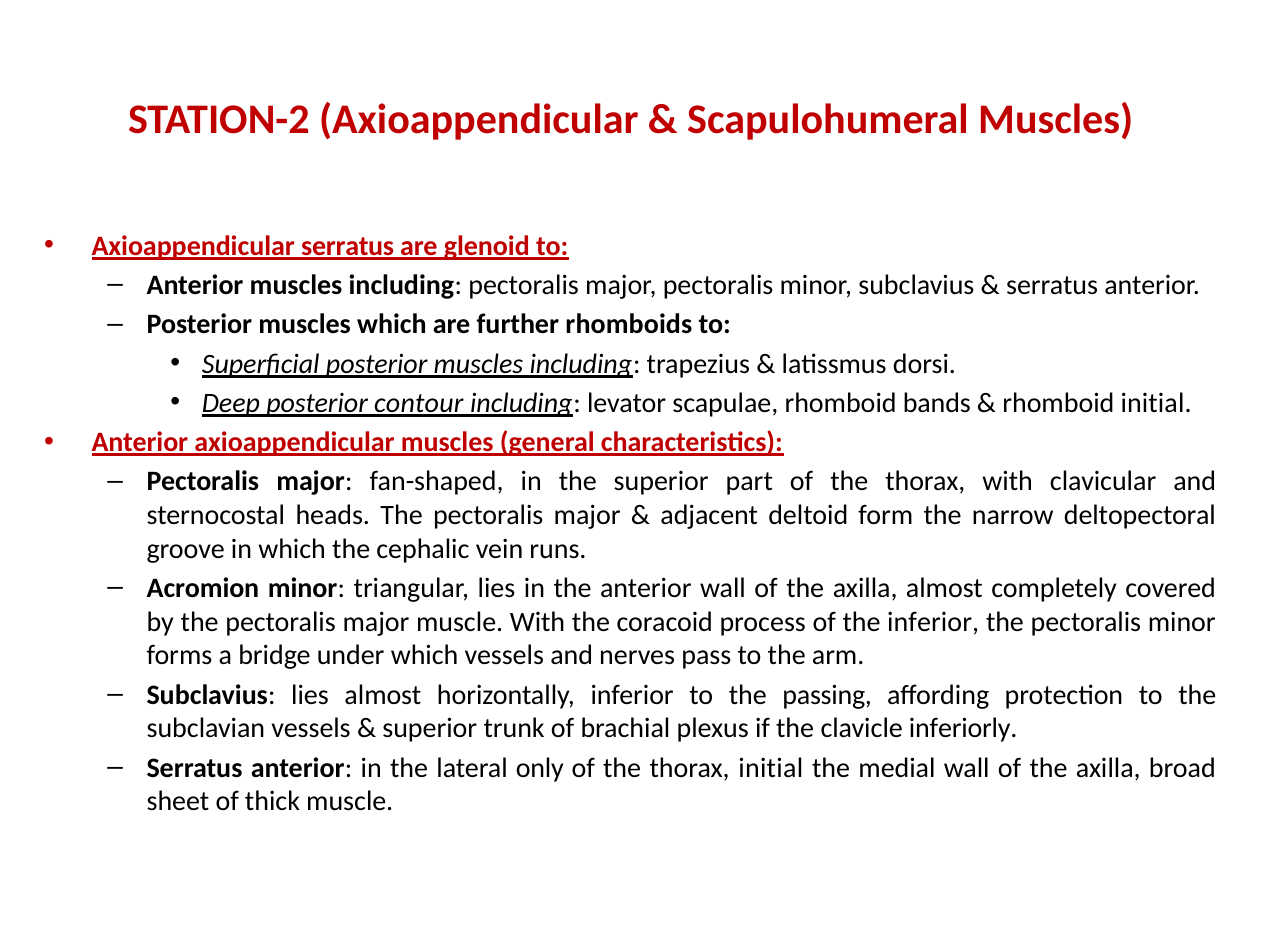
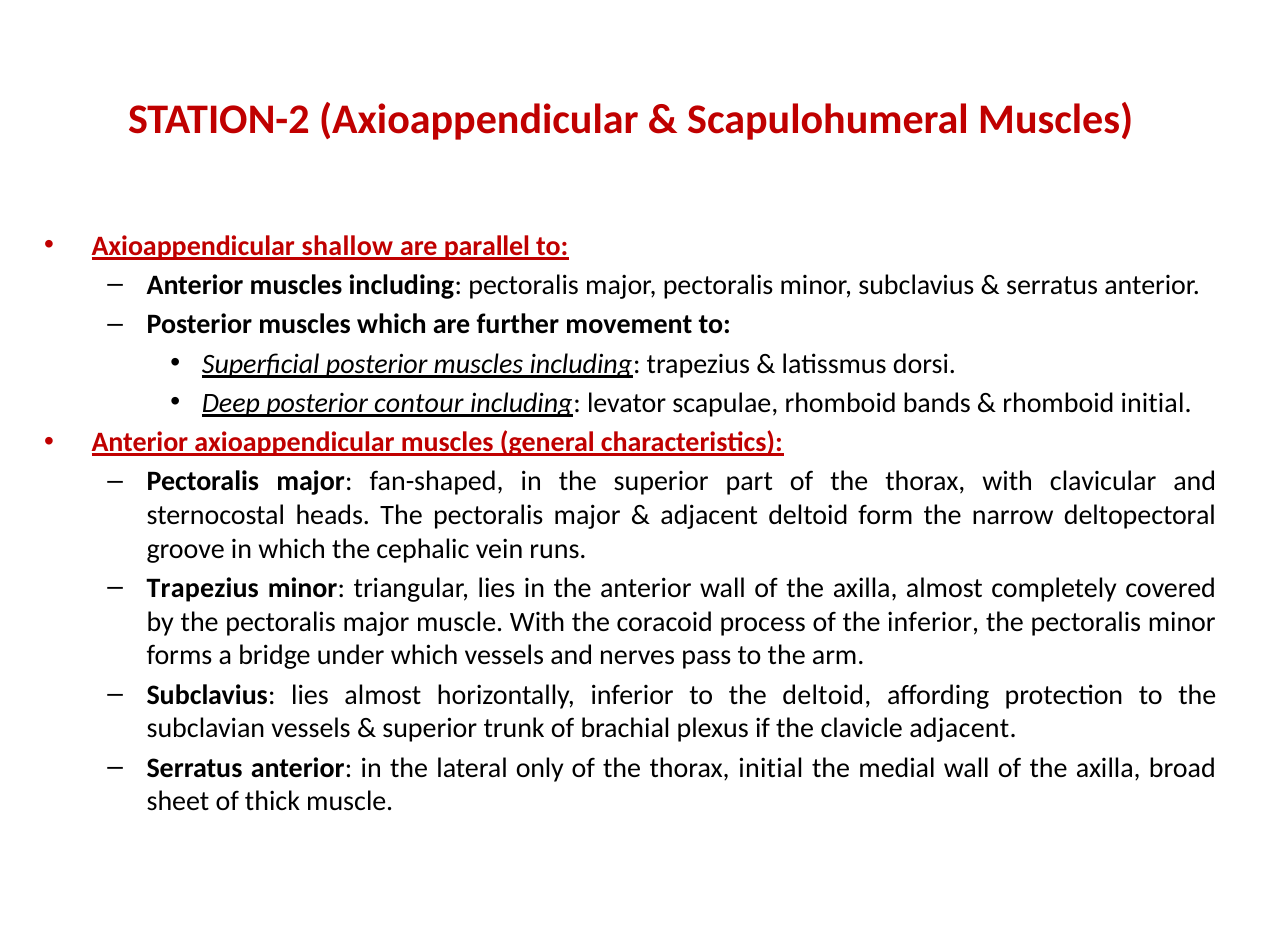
Axioappendicular serratus: serratus -> shallow
glenoid: glenoid -> parallel
rhomboids: rhomboids -> movement
Acromion at (203, 588): Acromion -> Trapezius
the passing: passing -> deltoid
clavicle inferiorly: inferiorly -> adjacent
